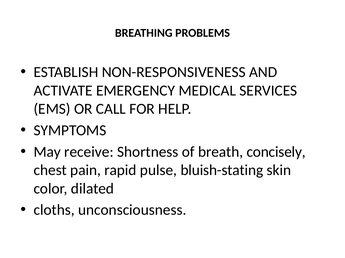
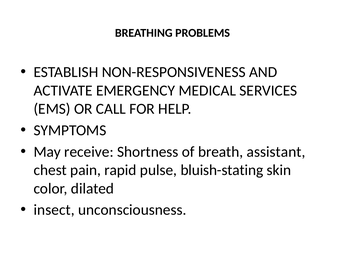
concisely: concisely -> assistant
cloths: cloths -> insect
